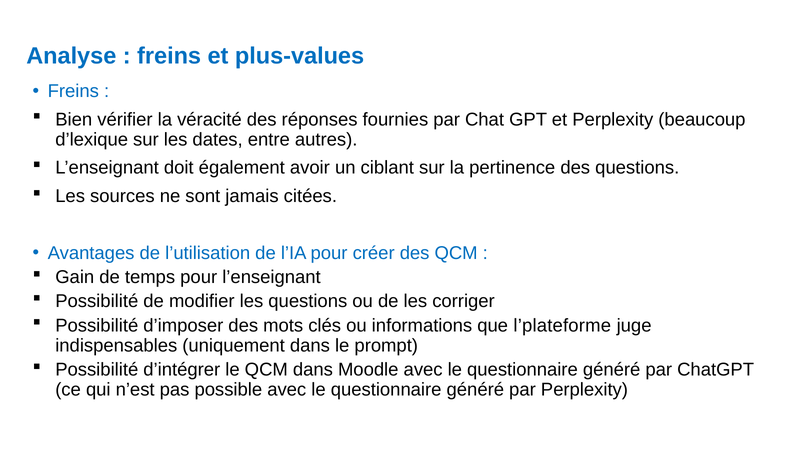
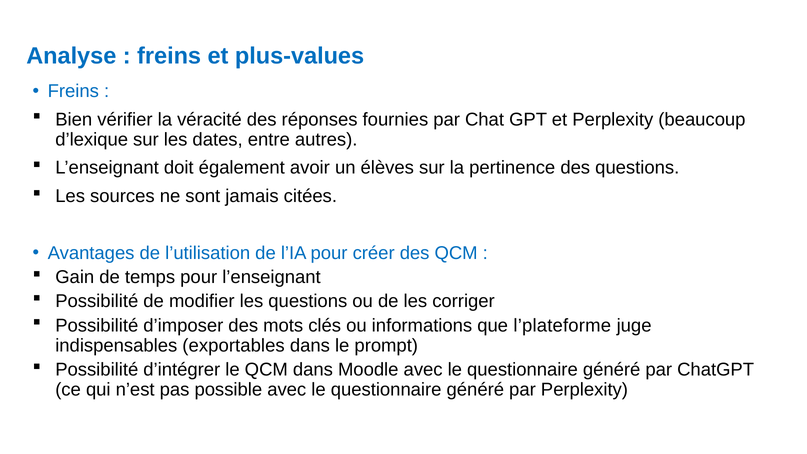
ciblant: ciblant -> élèves
uniquement: uniquement -> exportables
